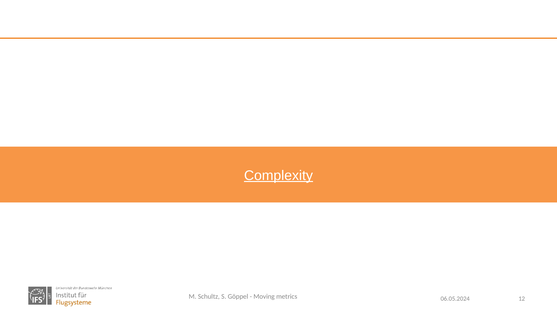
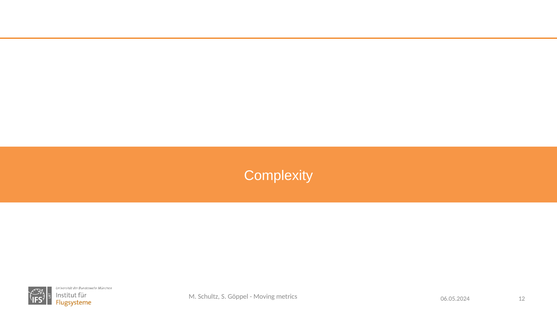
Complexity underline: present -> none
